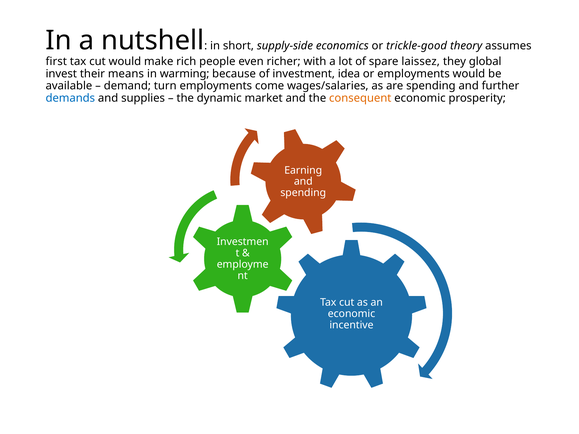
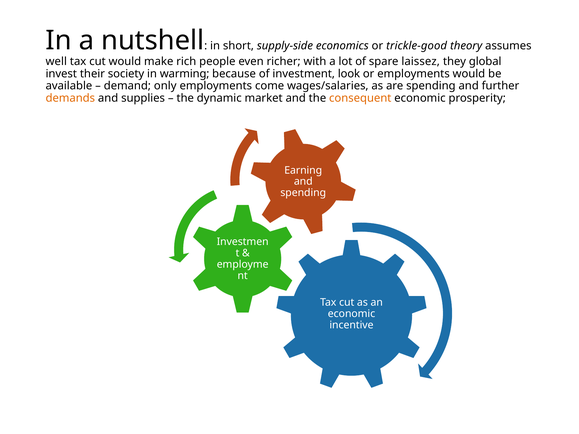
first: first -> well
means: means -> society
idea: idea -> look
turn: turn -> only
demands colour: blue -> orange
